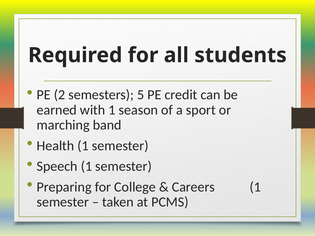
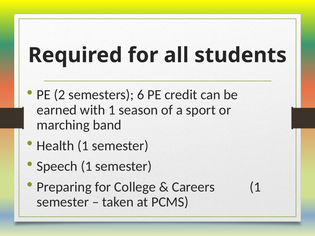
5: 5 -> 6
